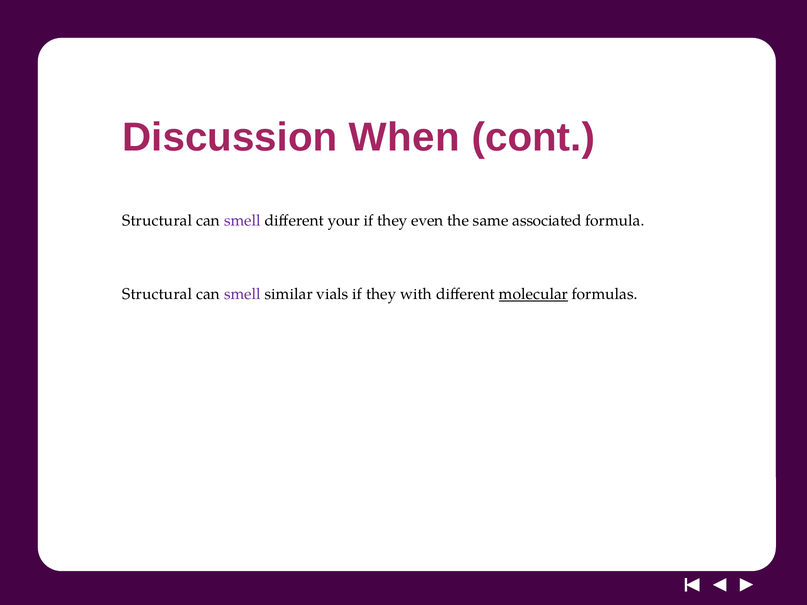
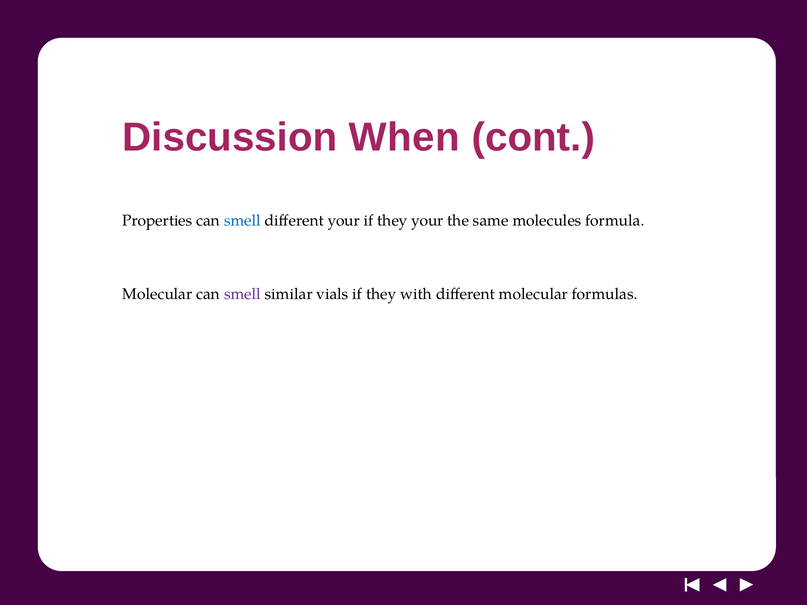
Structural at (157, 221): Structural -> Properties
smell at (242, 221) colour: purple -> blue
they even: even -> your
associated: associated -> molecules
Structural at (157, 294): Structural -> Molecular
molecular at (533, 294) underline: present -> none
